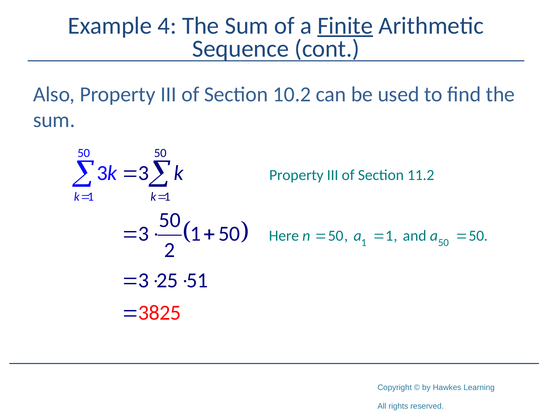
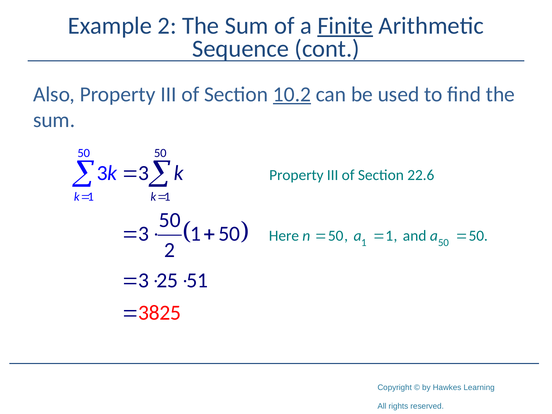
Example 4: 4 -> 2
10.2 underline: none -> present
11.2: 11.2 -> 22.6
